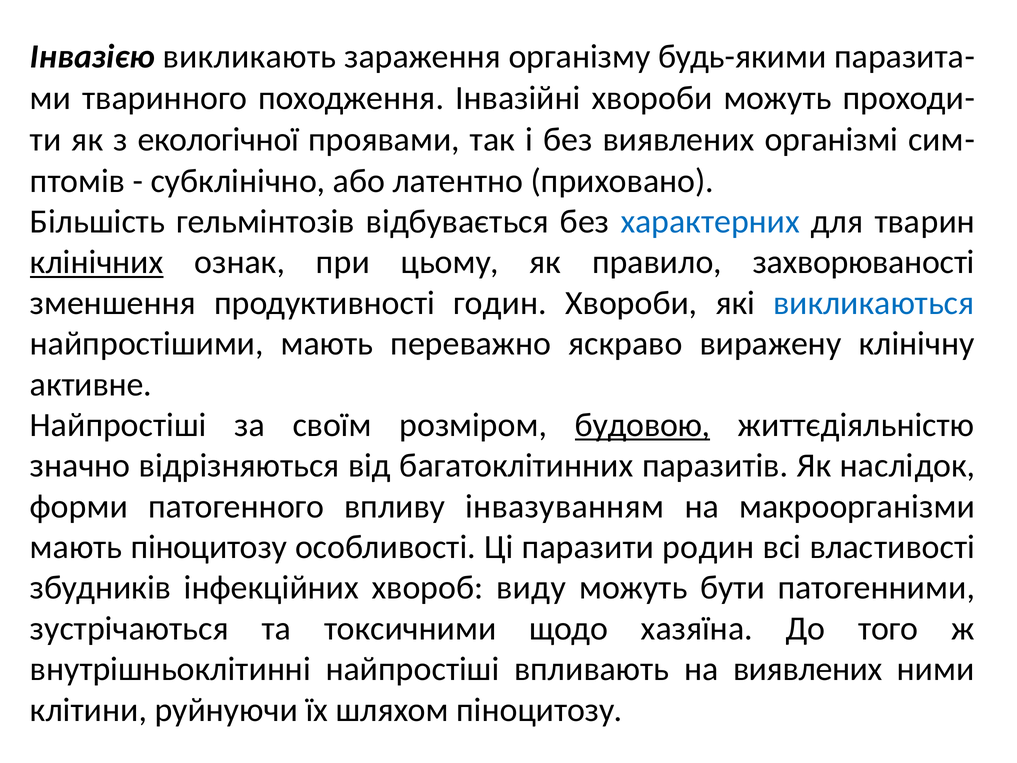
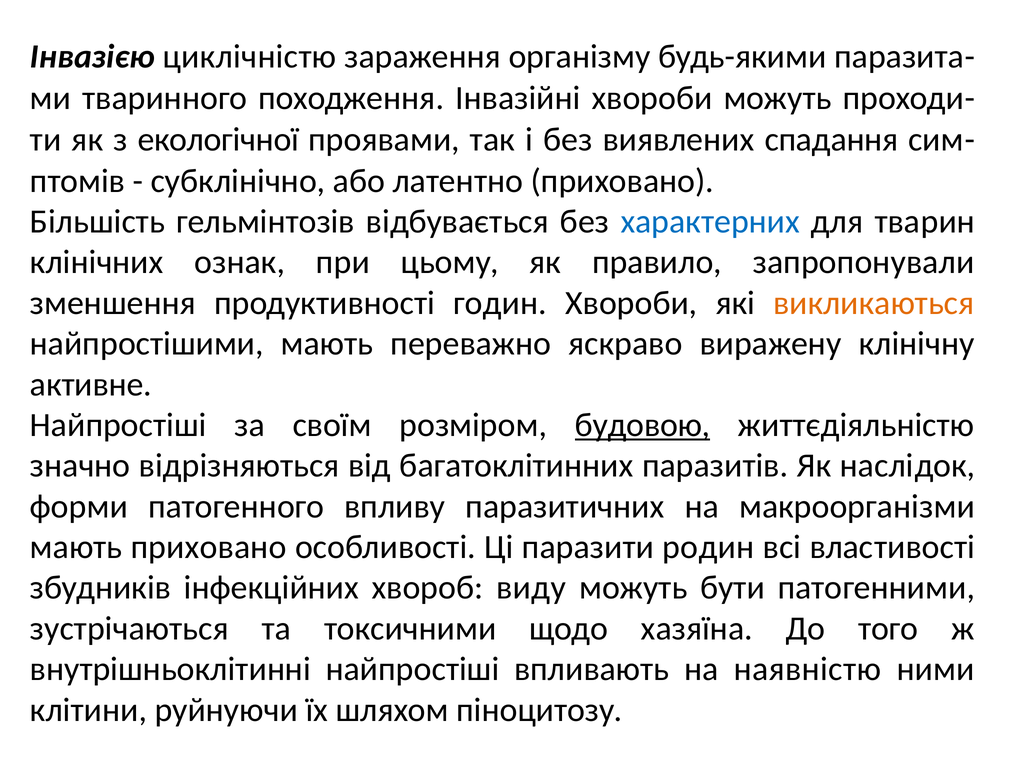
викликають: викликають -> циклічністю
організмі: організмі -> спадання
клінічних underline: present -> none
захворюваності: захворюваності -> запропонували
викликаються colour: blue -> orange
інвазуванням: інвазуванням -> паразитичних
мають піноцитозу: піноцитозу -> приховано
на виявлених: виявлених -> наявністю
